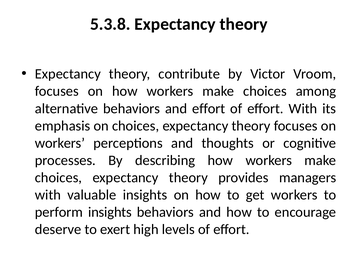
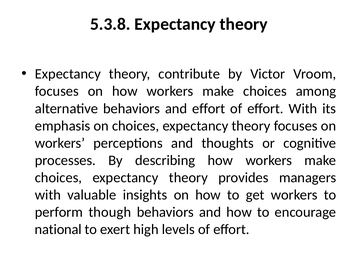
perform insights: insights -> though
deserve: deserve -> national
